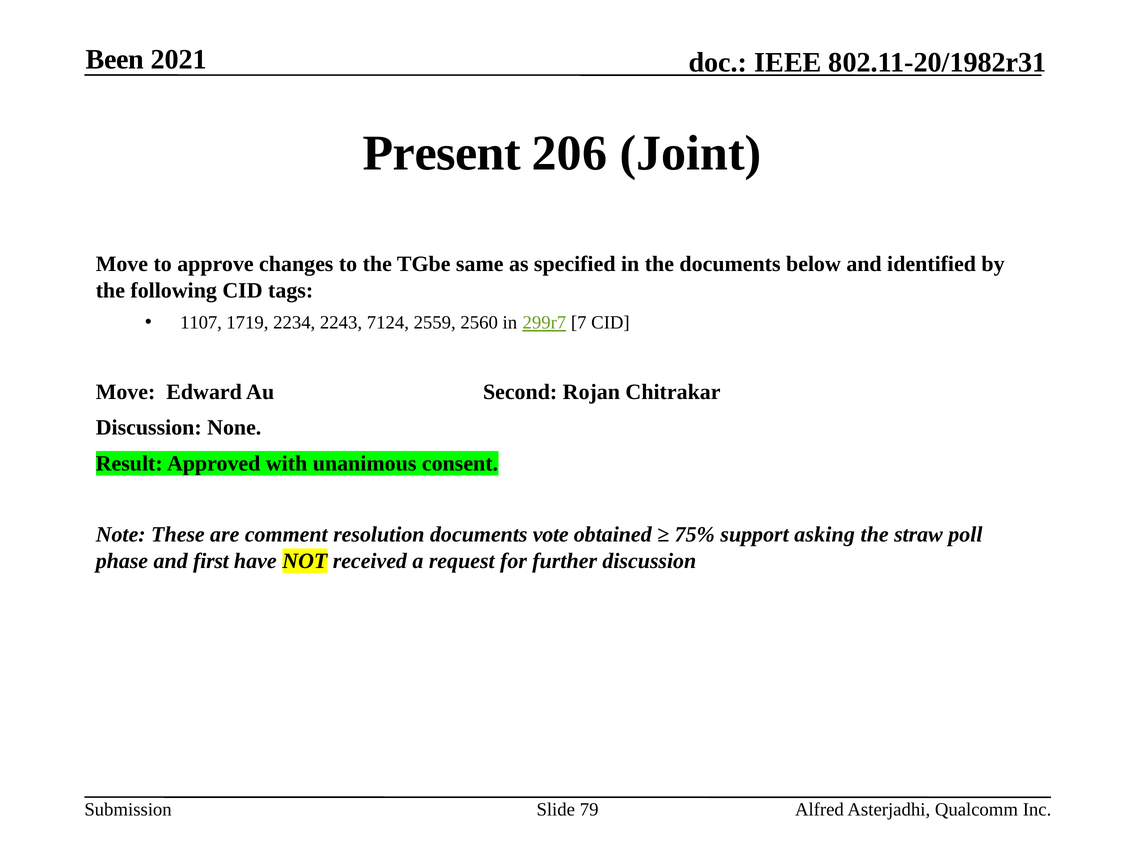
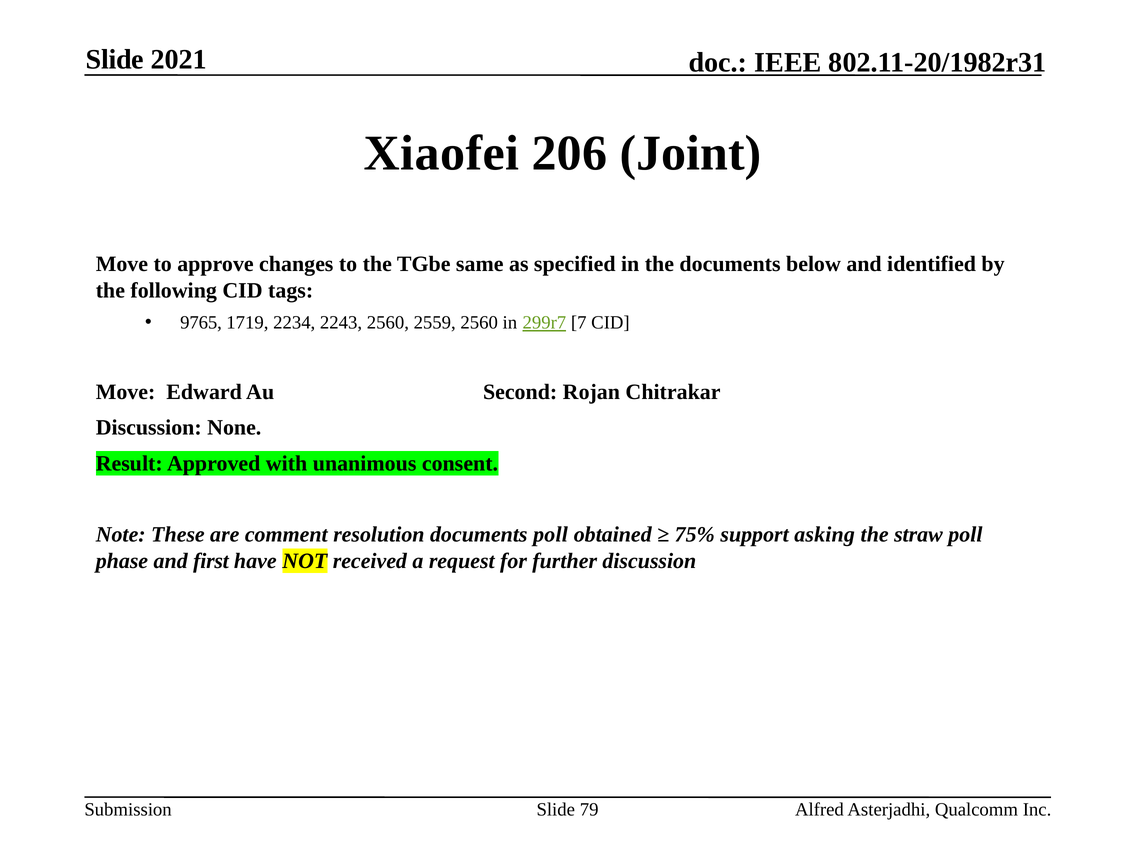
Been at (115, 60): Been -> Slide
Present: Present -> Xiaofei
1107: 1107 -> 9765
2243 7124: 7124 -> 2560
documents vote: vote -> poll
